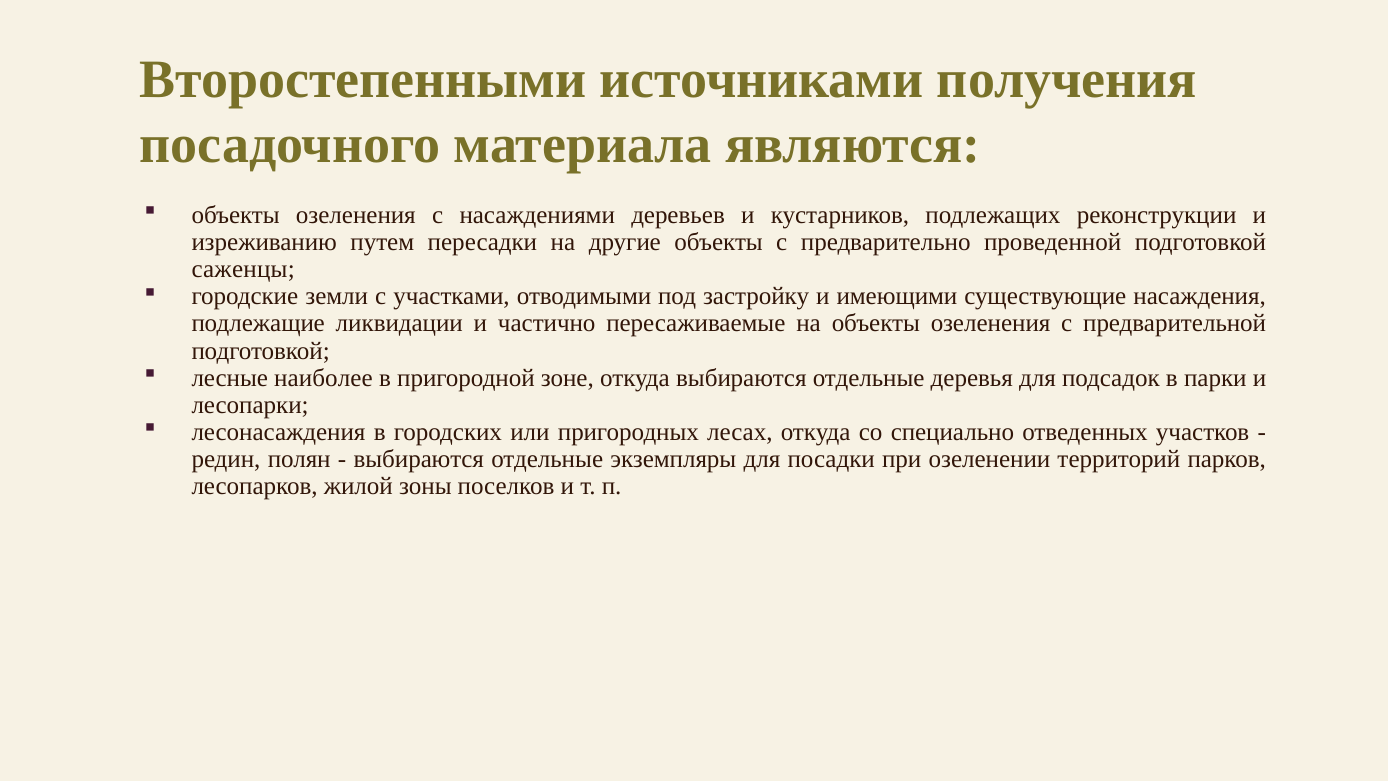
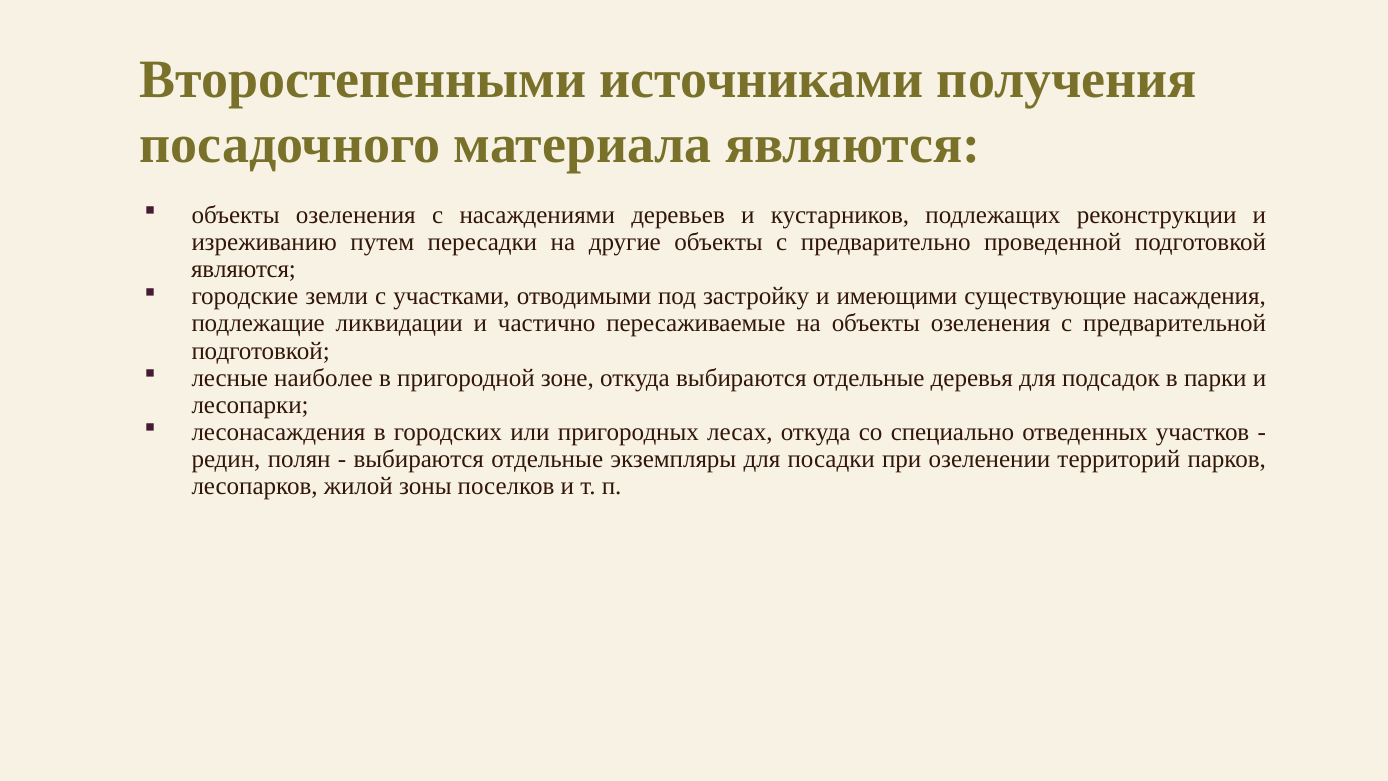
саженцы at (243, 269): саженцы -> являются
